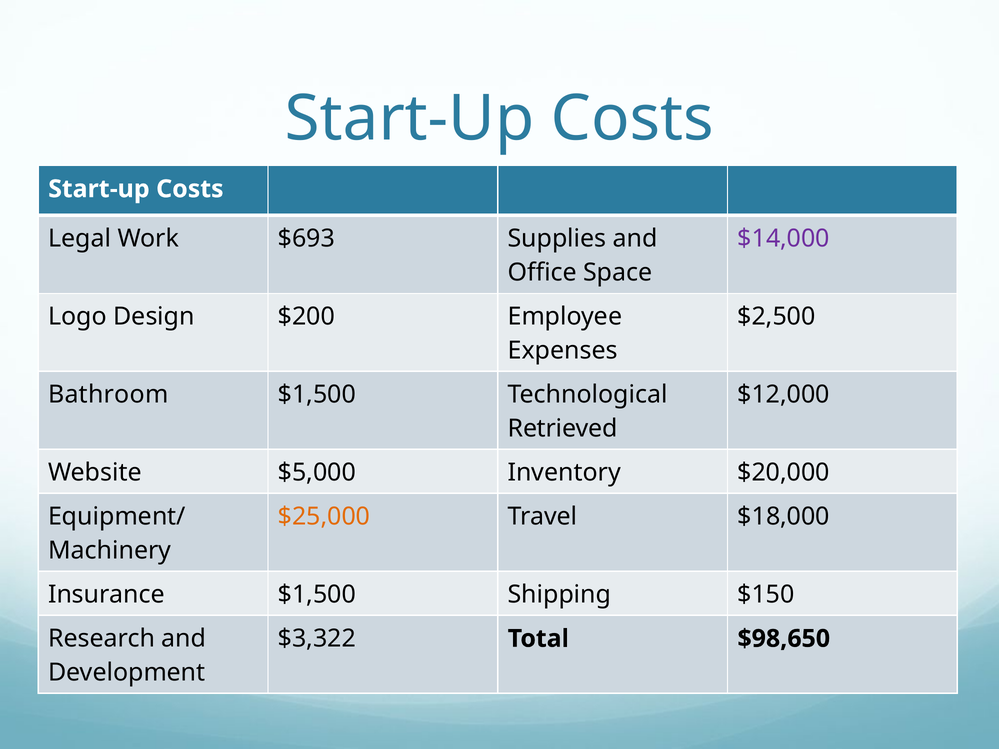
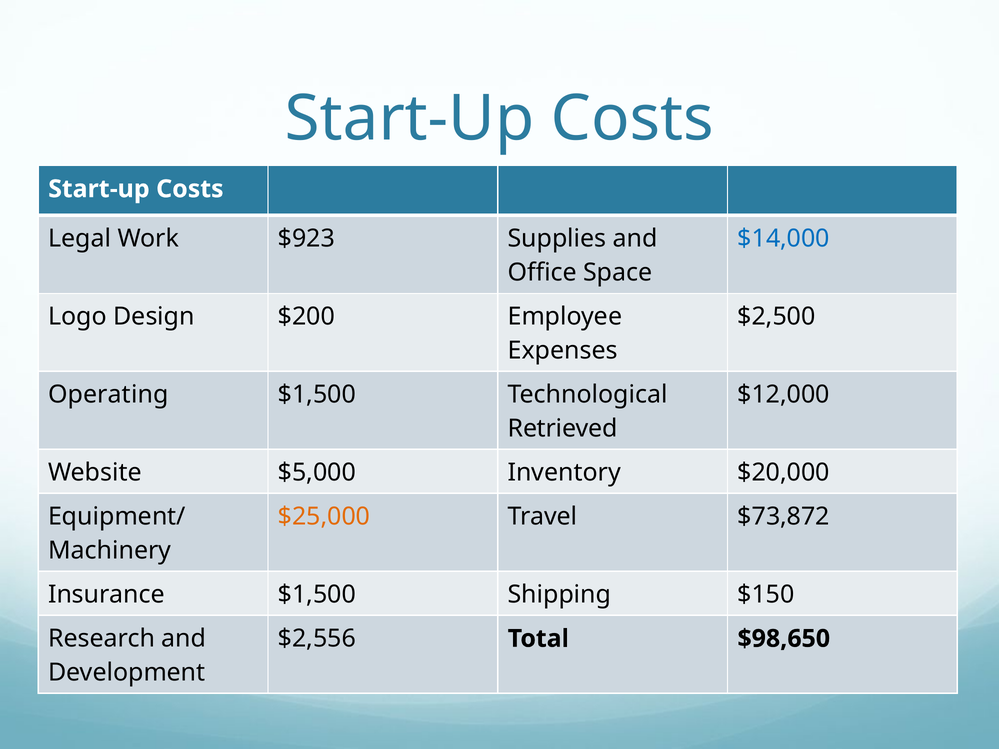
$693: $693 -> $923
$14,000 colour: purple -> blue
Bathroom: Bathroom -> Operating
$18,000: $18,000 -> $73,872
$3,322: $3,322 -> $2,556
